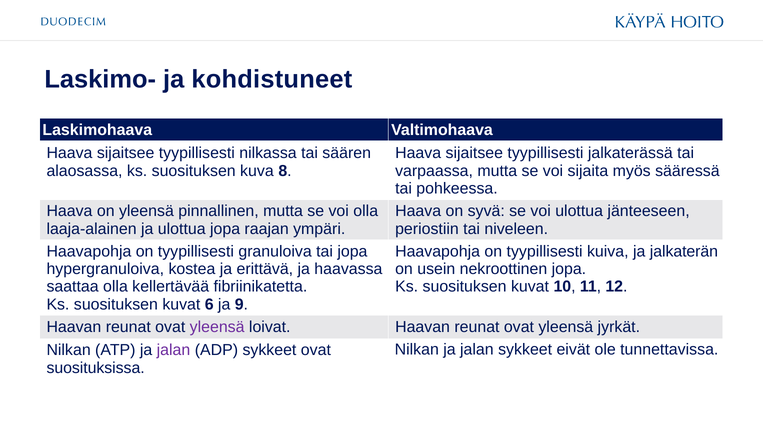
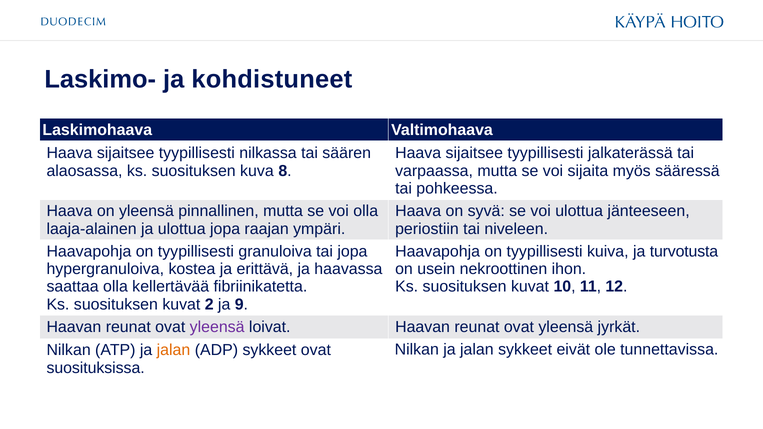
jalkaterän: jalkaterän -> turvotusta
nekroottinen jopa: jopa -> ihon
6: 6 -> 2
jalan at (173, 350) colour: purple -> orange
